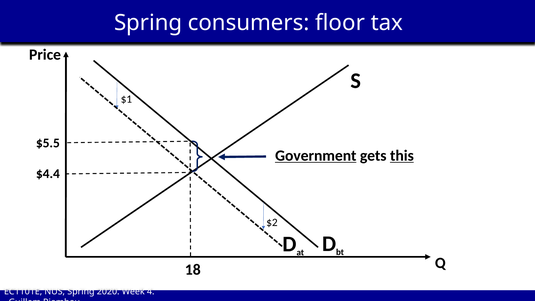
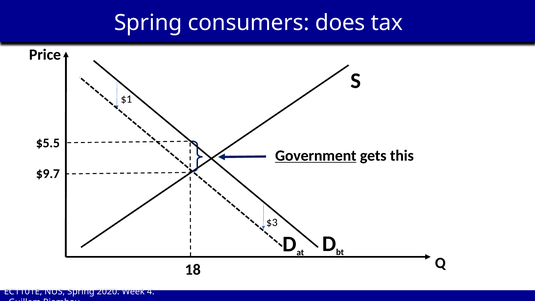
floor: floor -> does
this underline: present -> none
$4.4: $4.4 -> $9.7
$2: $2 -> $3
